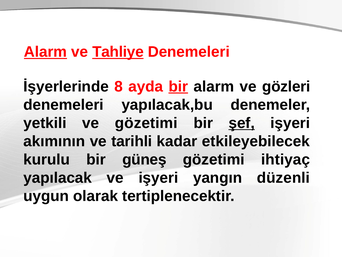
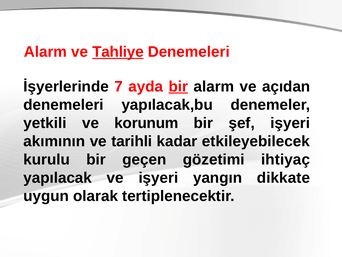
Alarm at (45, 52) underline: present -> none
8: 8 -> 7
gözleri: gözleri -> açıdan
ve gözetimi: gözetimi -> korunum
şef underline: present -> none
güneş: güneş -> geçen
düzenli: düzenli -> dikkate
